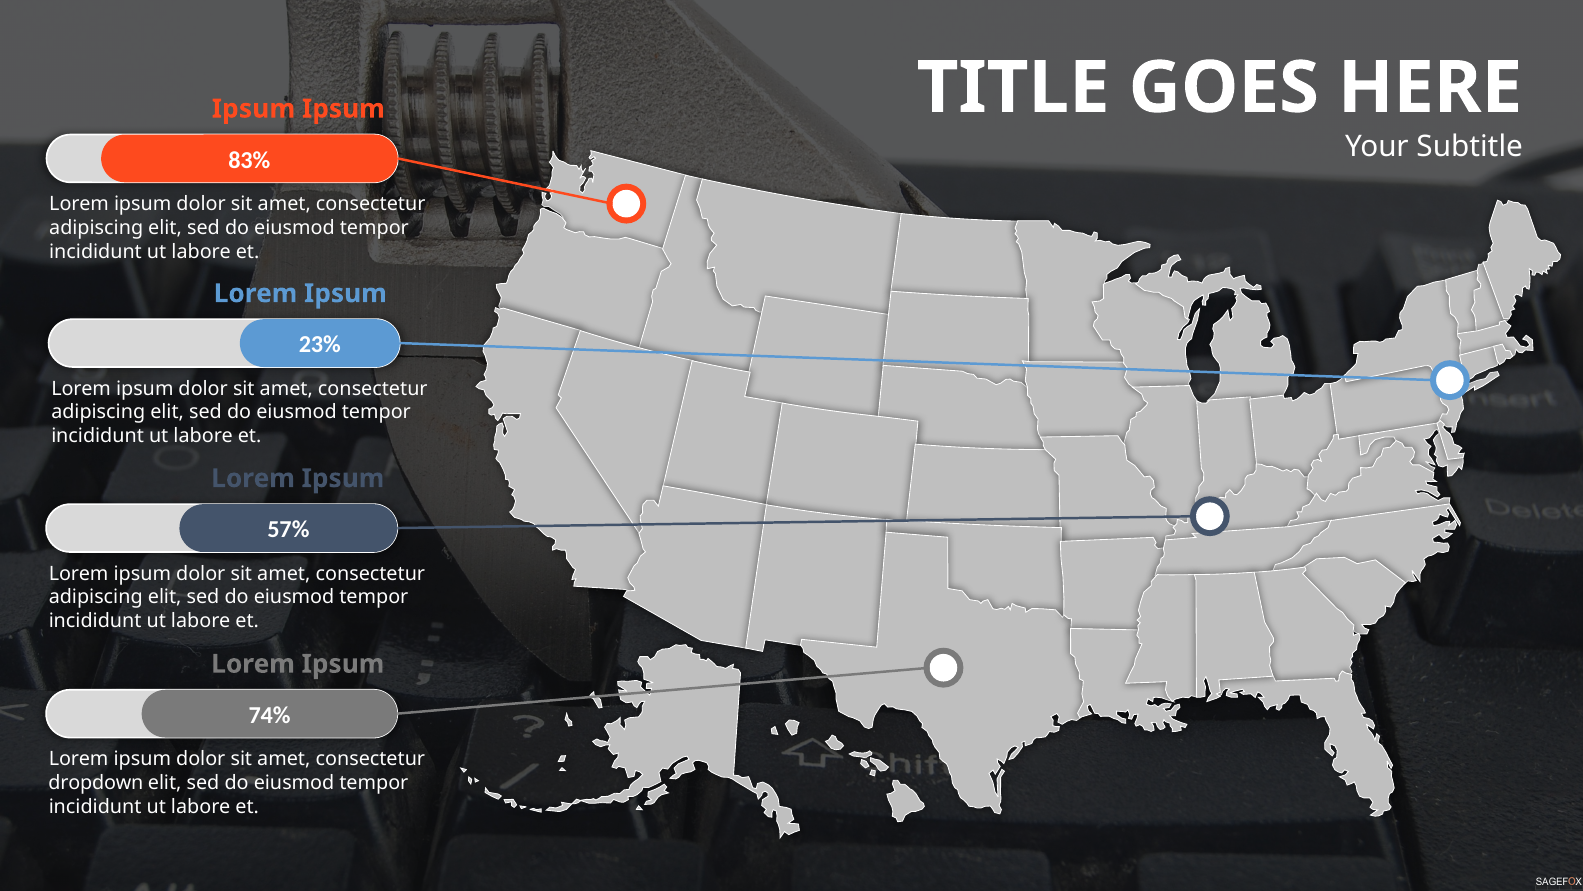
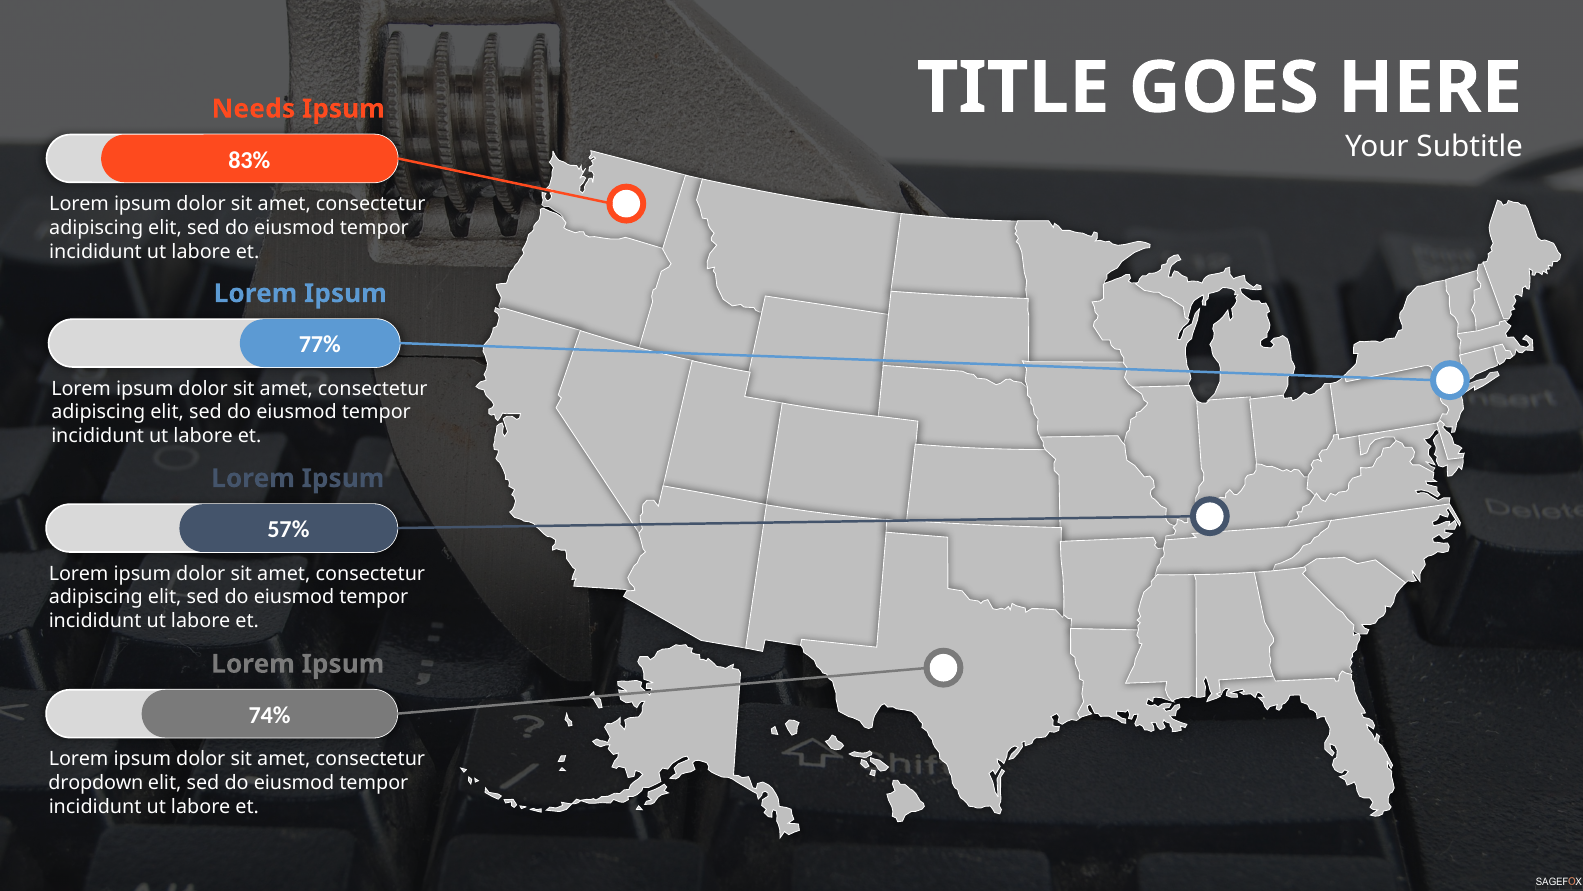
Ipsum at (253, 109): Ipsum -> Needs
23%: 23% -> 77%
